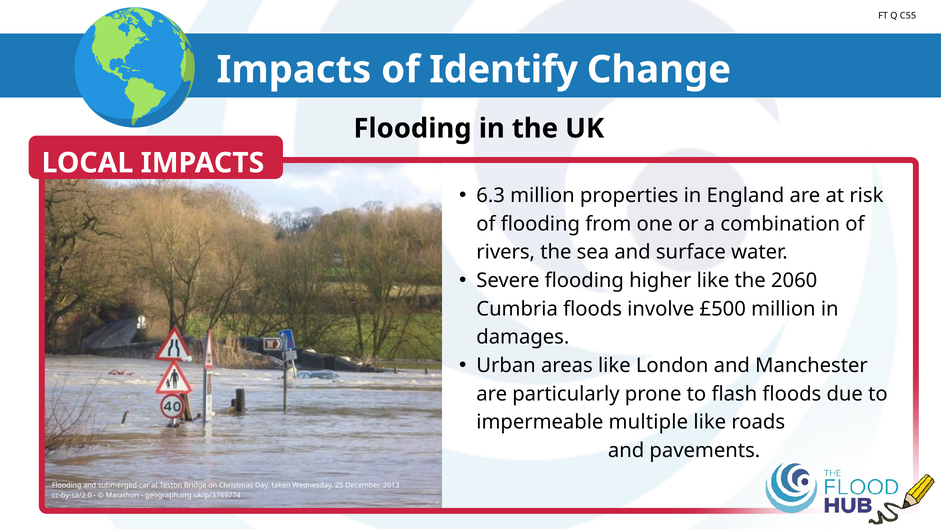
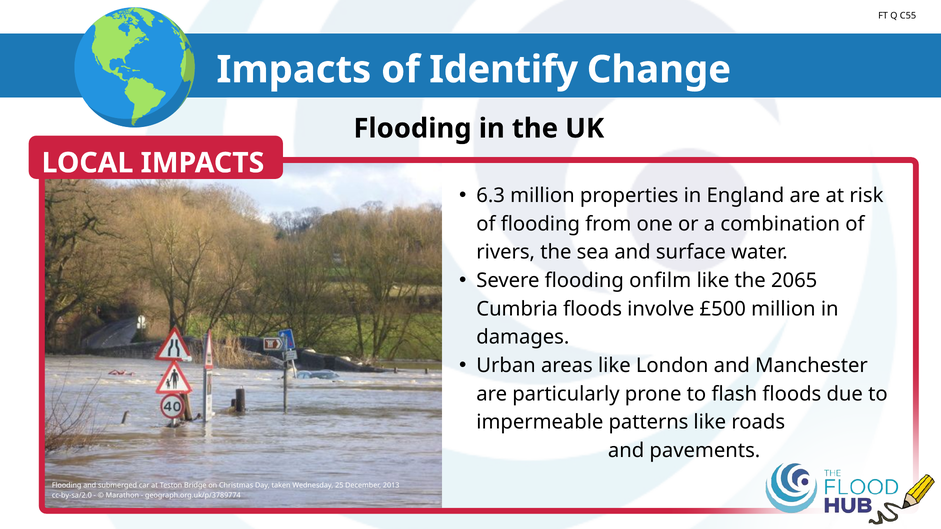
higher: higher -> onfilm
2060: 2060 -> 2065
multiple: multiple -> patterns
